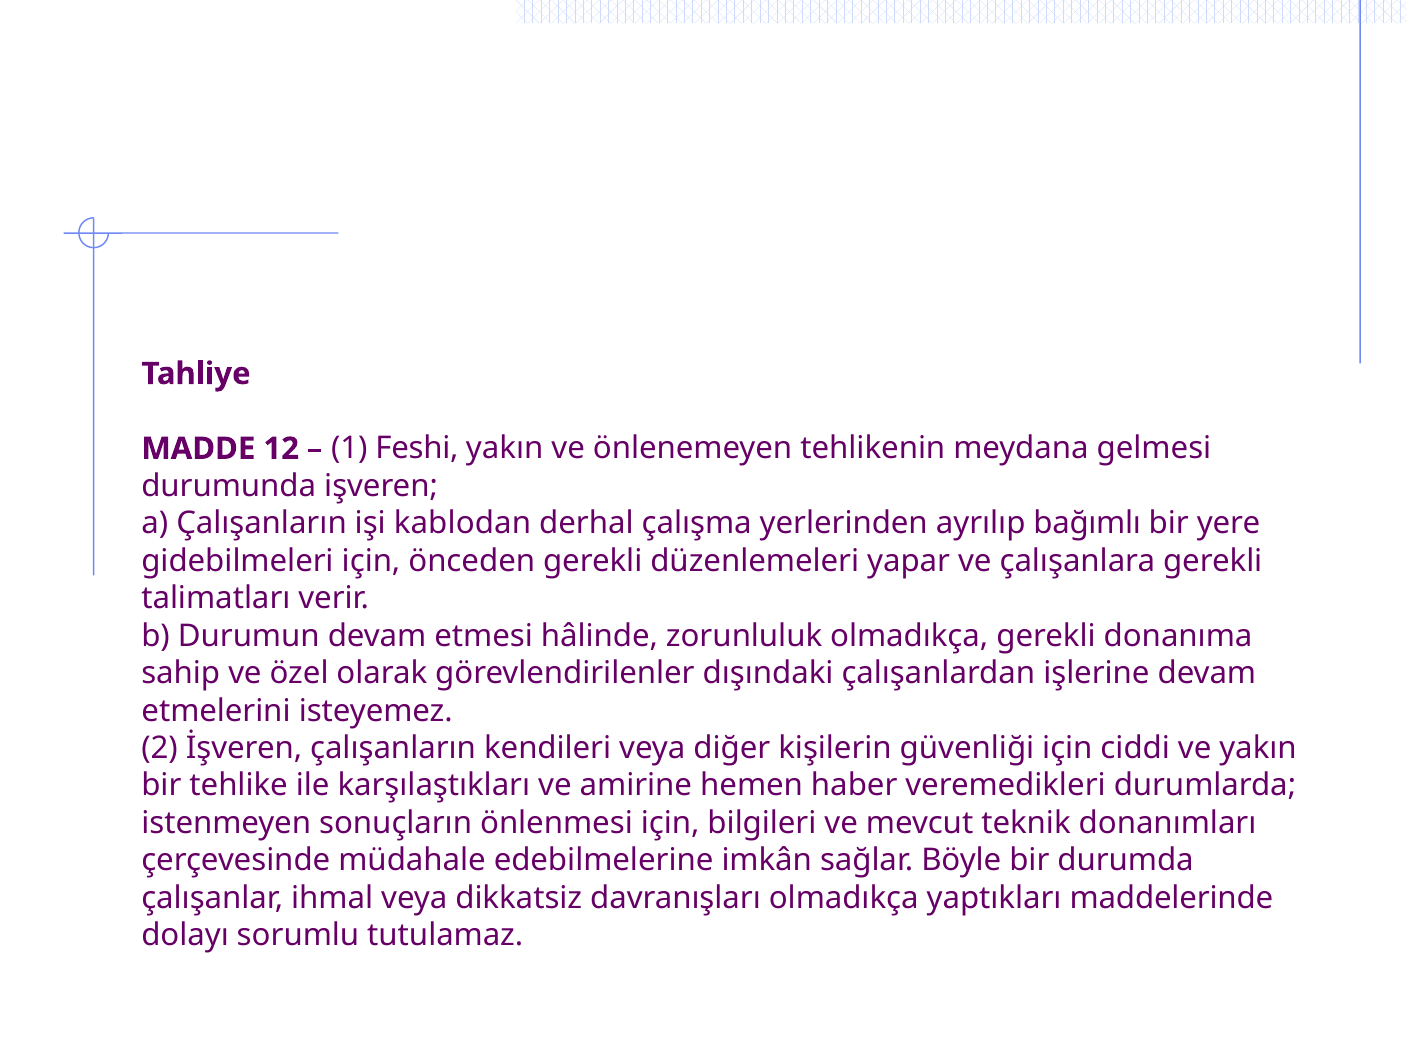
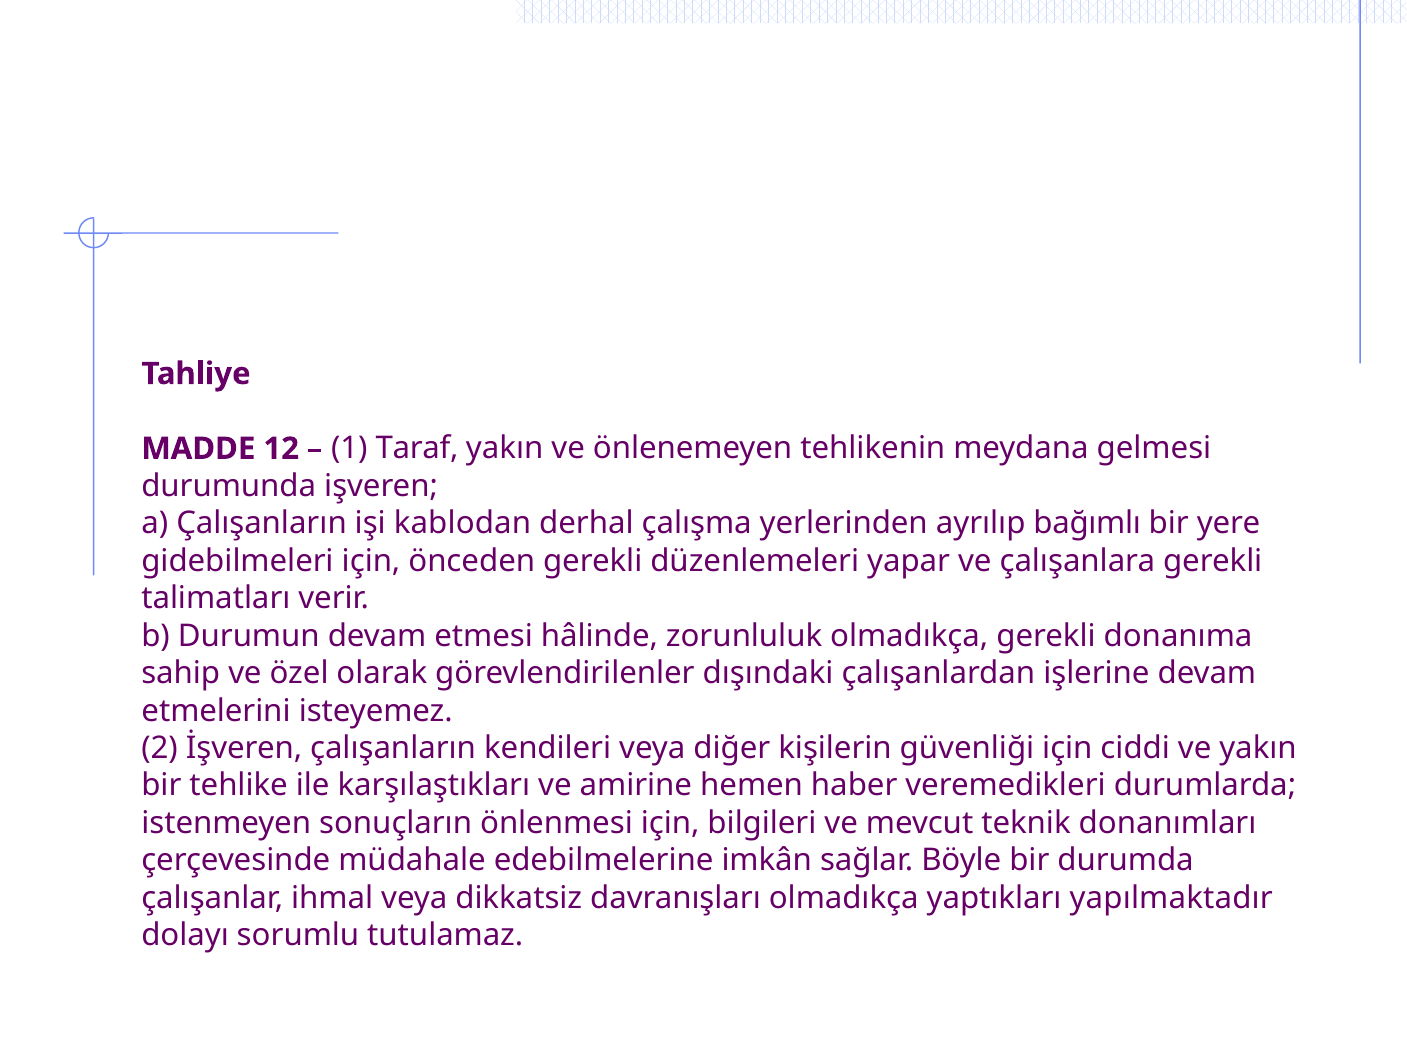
Feshi: Feshi -> Taraf
maddelerinde: maddelerinde -> yapılmaktadır
